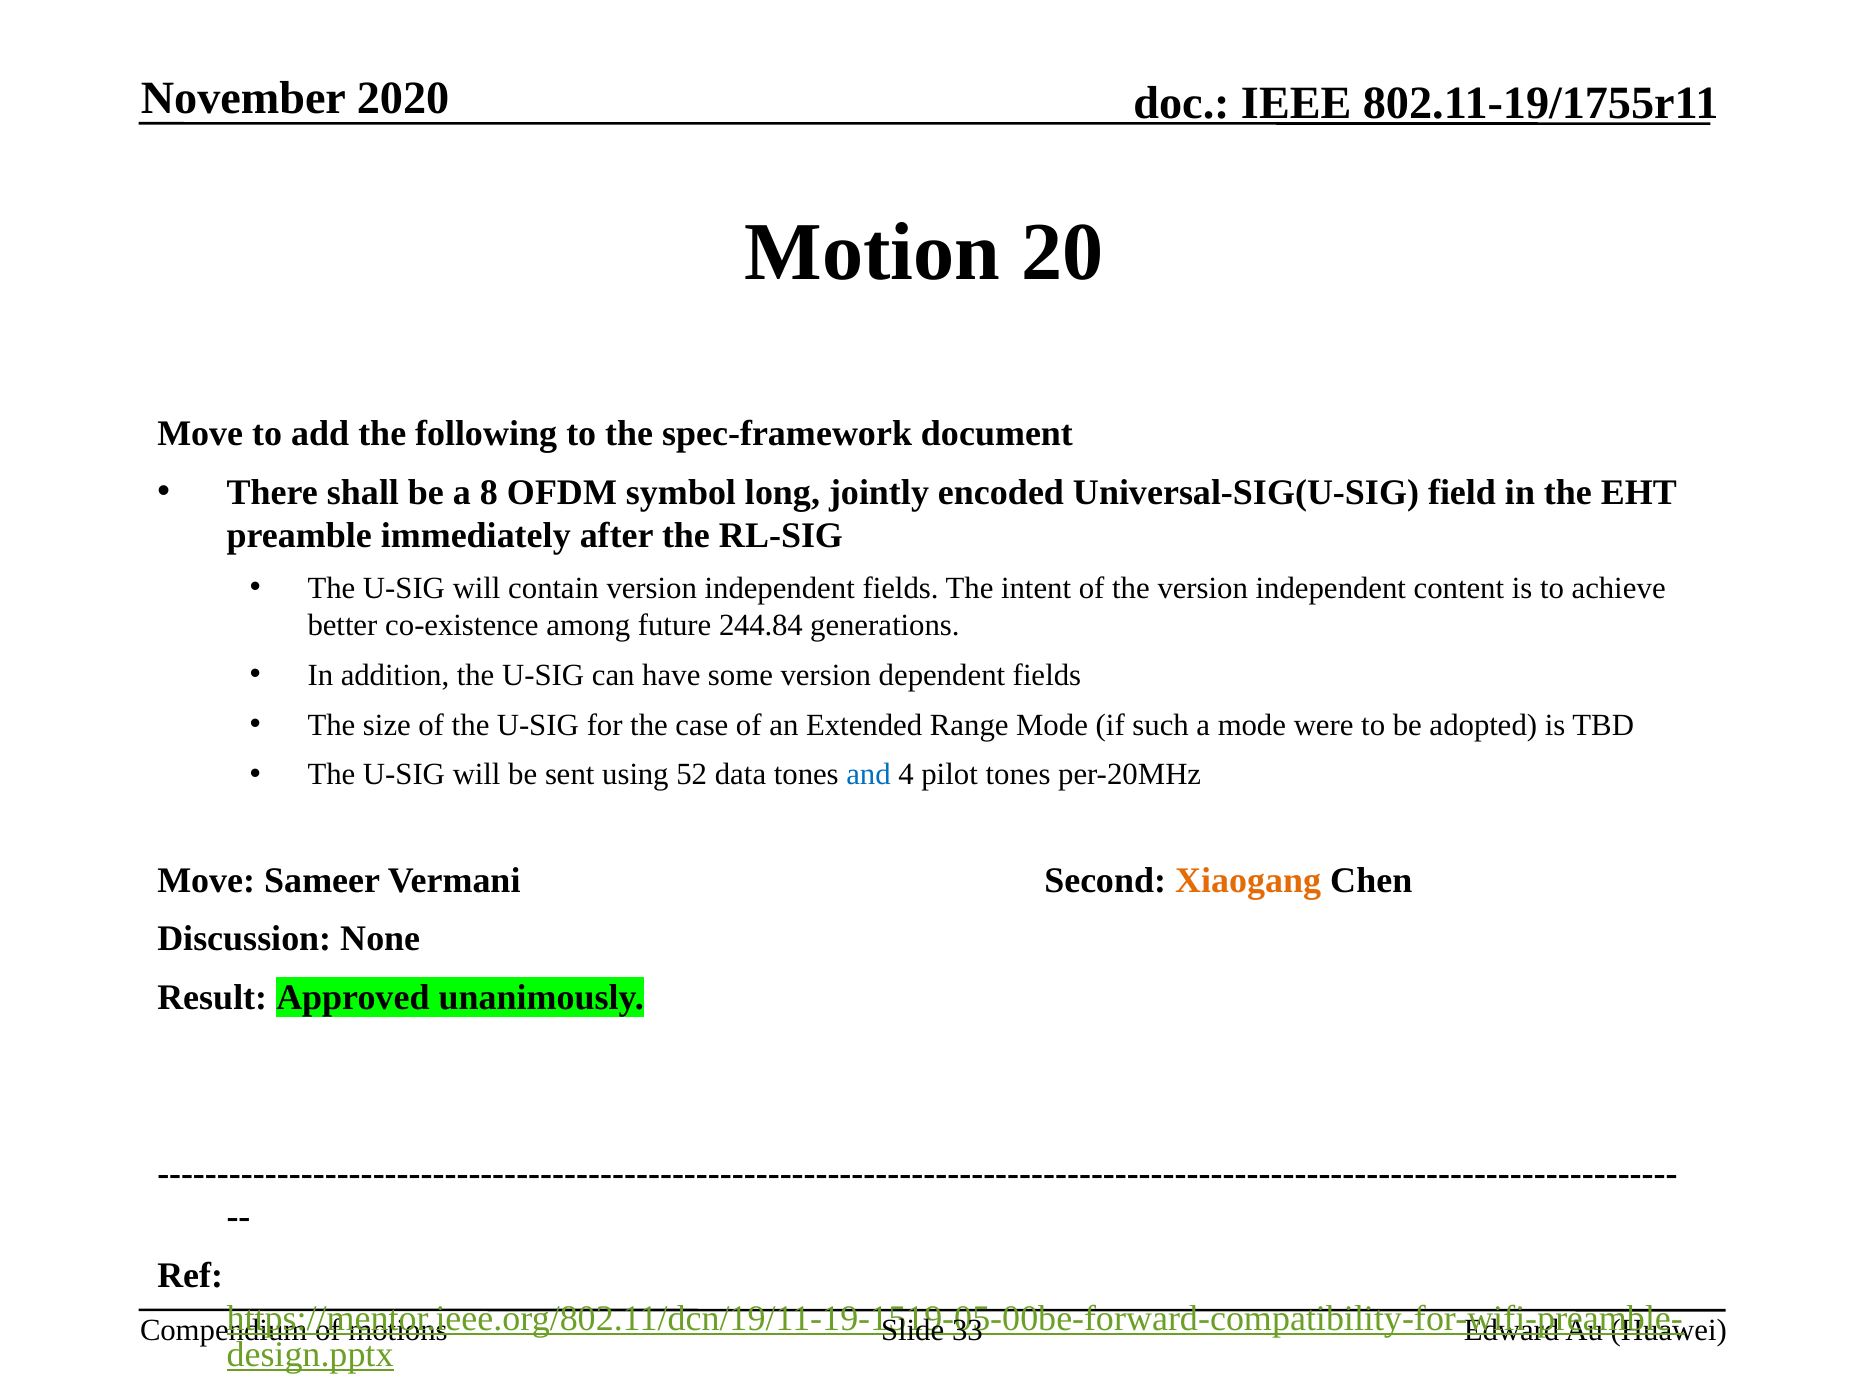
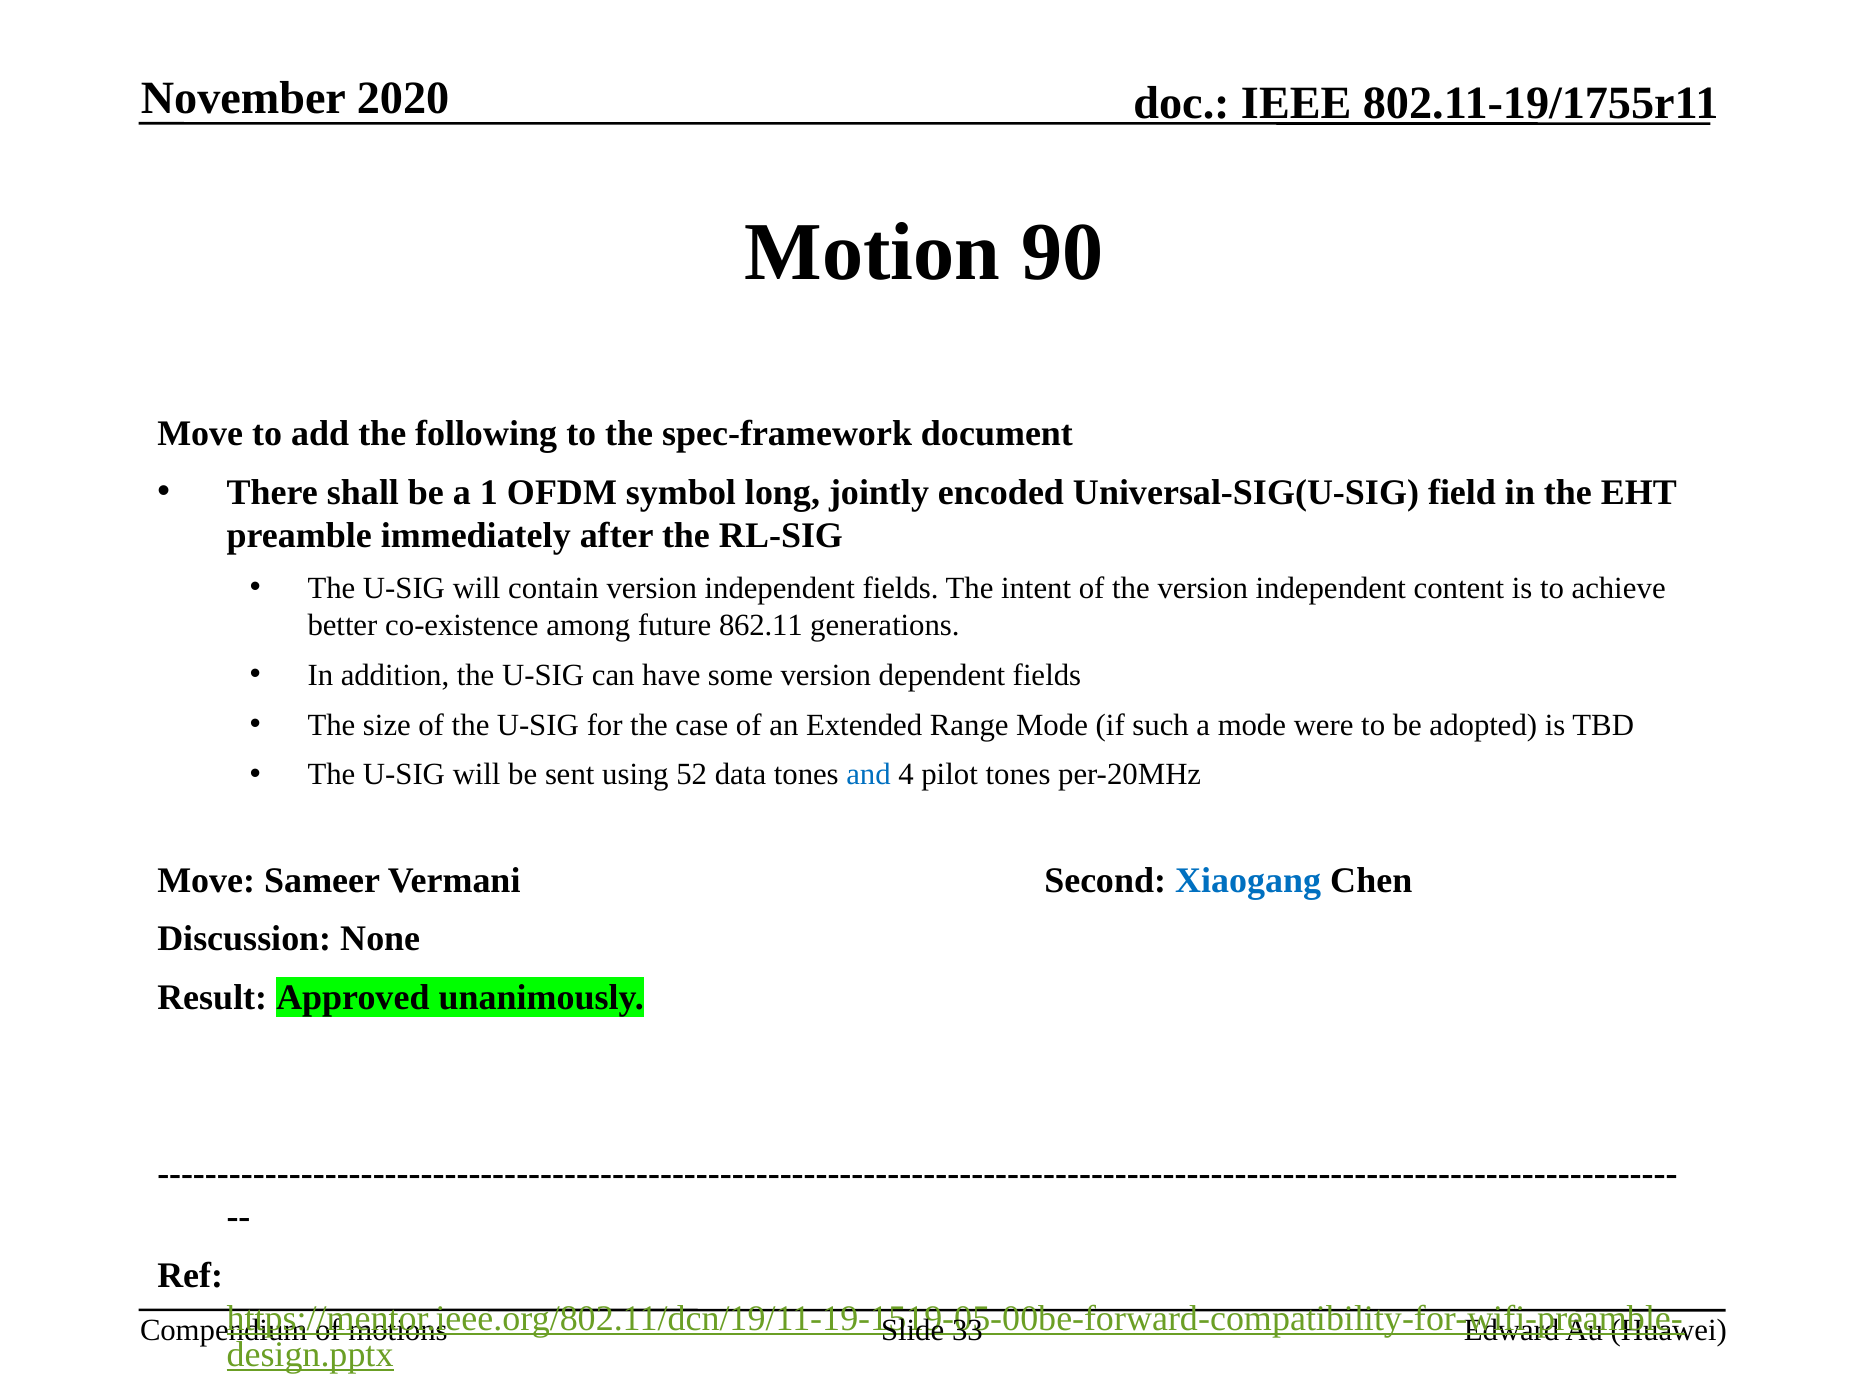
20: 20 -> 90
8: 8 -> 1
244.84: 244.84 -> 862.11
Xiaogang colour: orange -> blue
